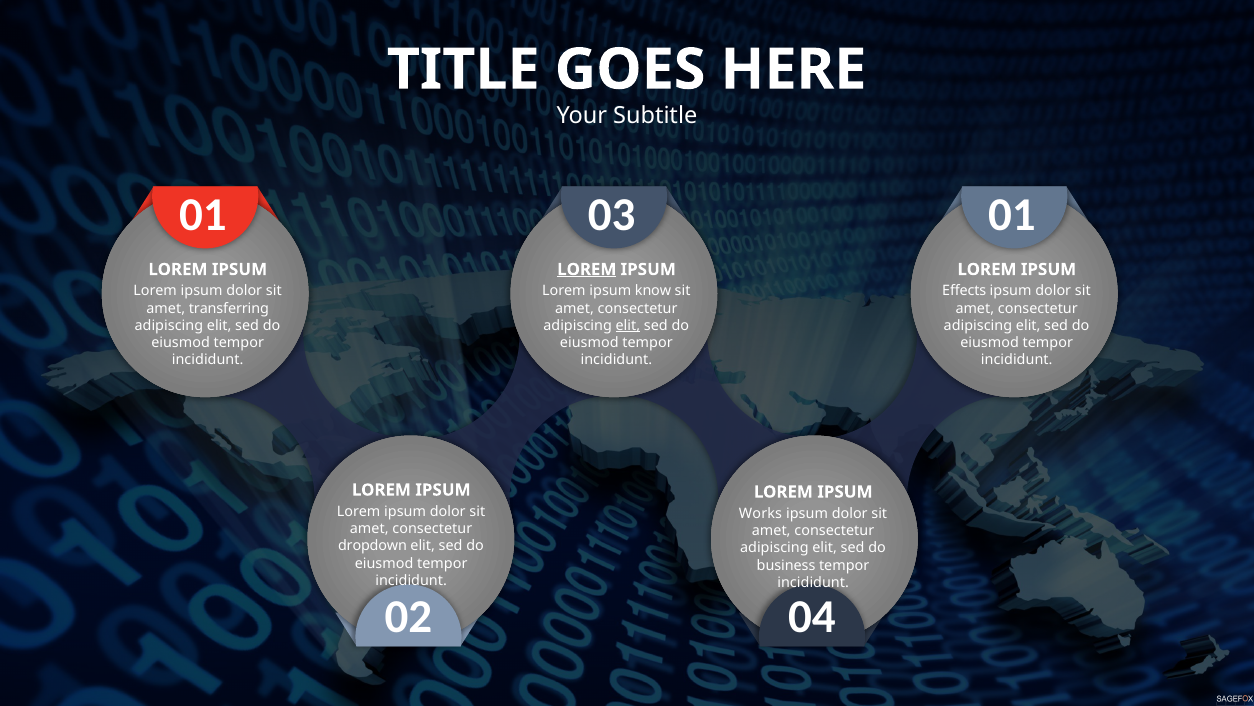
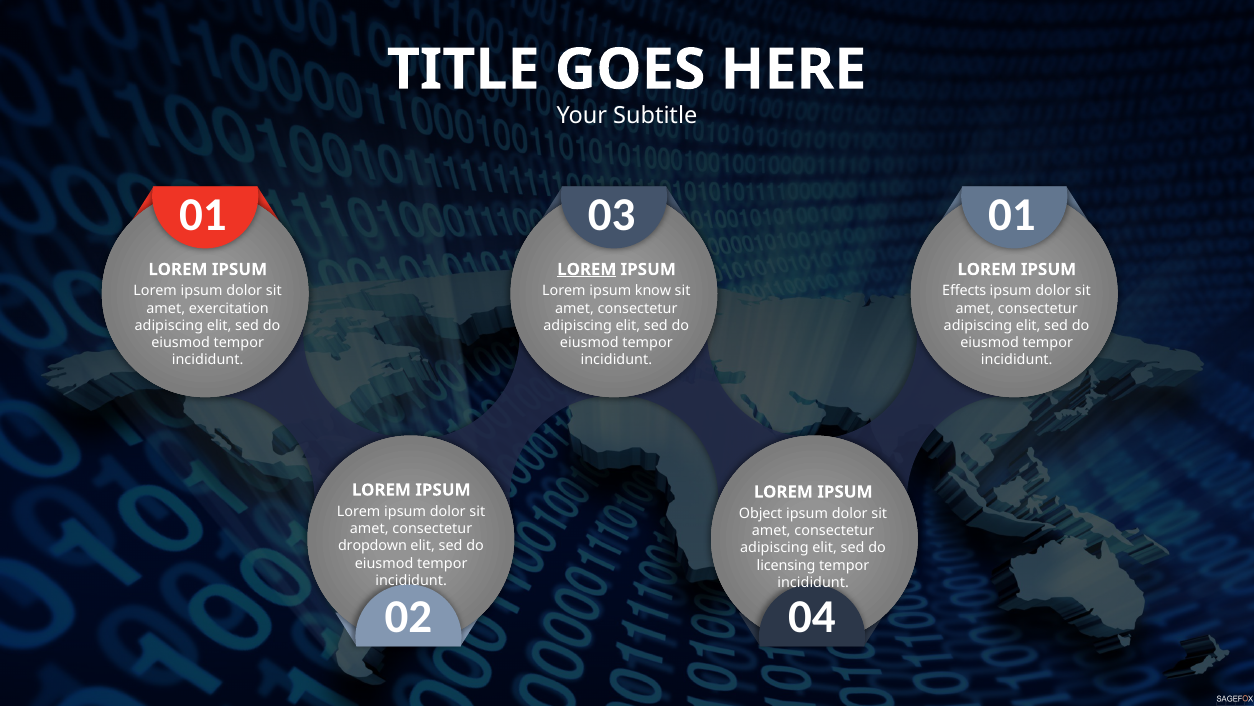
transferring: transferring -> exercitation
elit at (628, 325) underline: present -> none
Works: Works -> Object
business: business -> licensing
